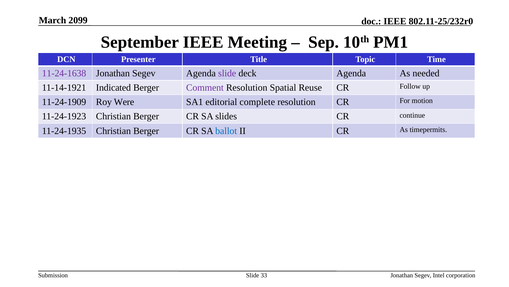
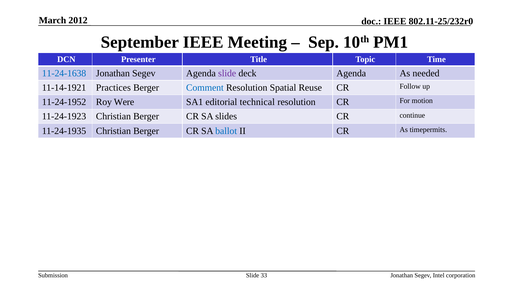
2099: 2099 -> 2012
11-24-1638 colour: purple -> blue
Indicated: Indicated -> Practices
Comment colour: purple -> blue
11-24-1909: 11-24-1909 -> 11-24-1952
complete: complete -> technical
